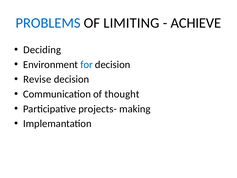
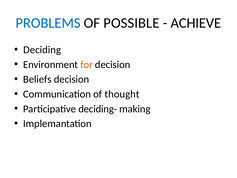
LIMITING: LIMITING -> POSSIBLE
for colour: blue -> orange
Revise: Revise -> Beliefs
projects-: projects- -> deciding-
